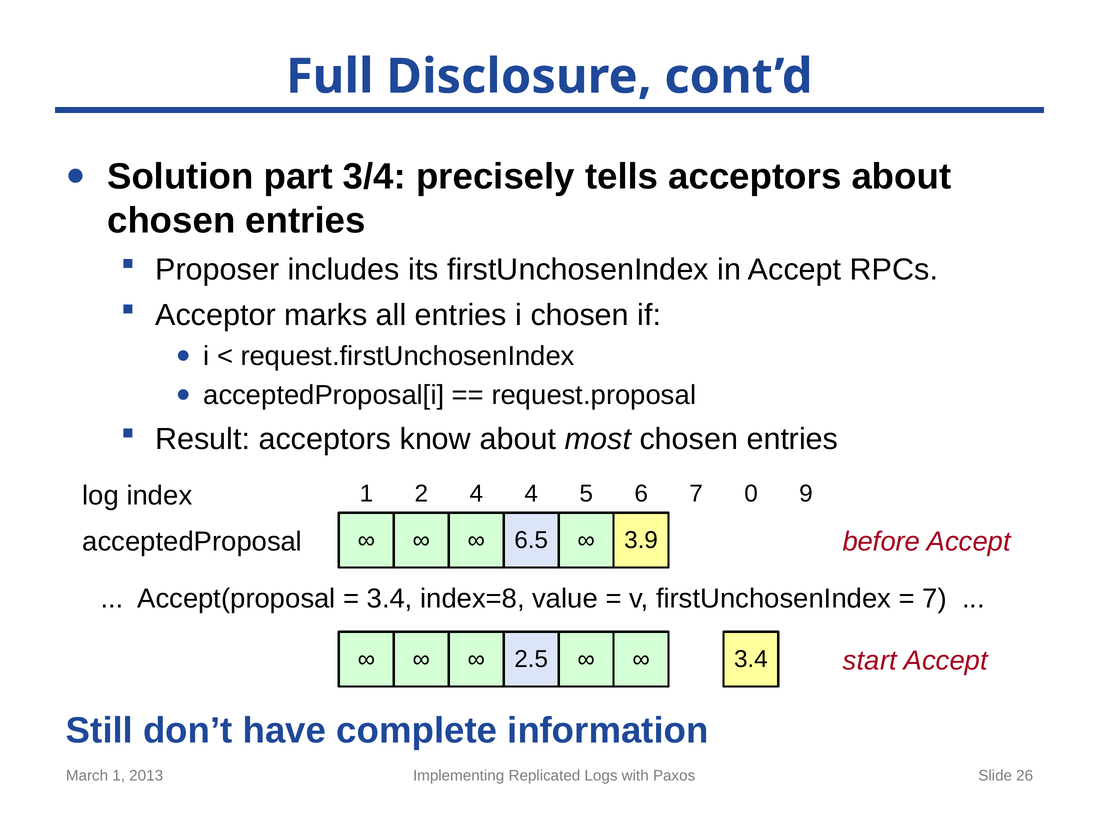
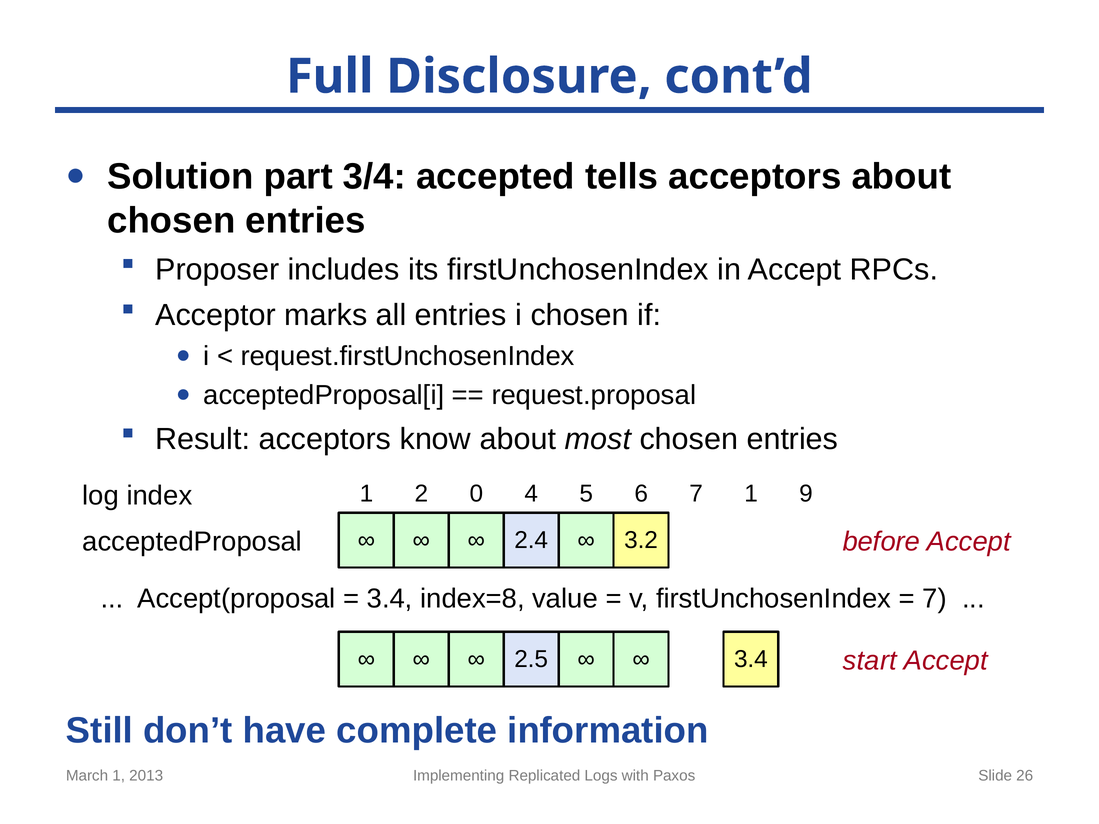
precisely: precisely -> accepted
2 4: 4 -> 0
7 0: 0 -> 1
6.5: 6.5 -> 2.4
3.9: 3.9 -> 3.2
